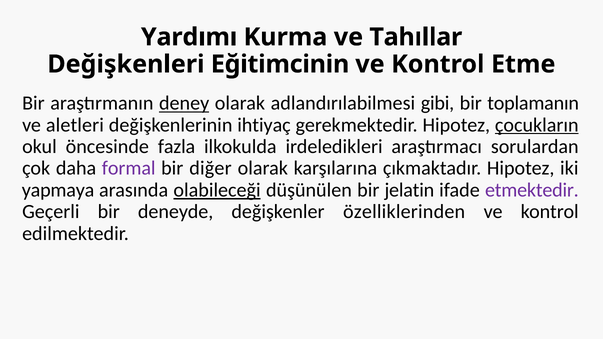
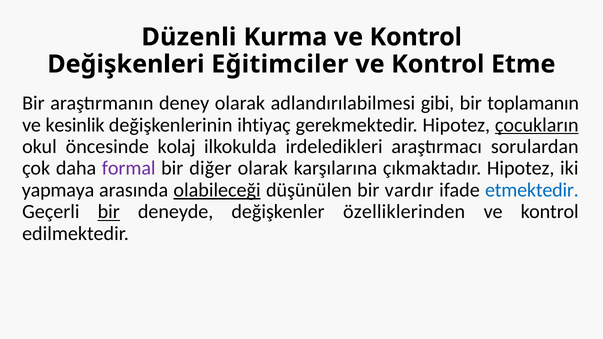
Yardımı: Yardımı -> Düzenli
Kurma ve Tahıllar: Tahıllar -> Kontrol
Eğitimcinin: Eğitimcinin -> Eğitimciler
deney underline: present -> none
aletleri: aletleri -> kesinlik
fazla: fazla -> kolaj
jelatin: jelatin -> vardır
etmektedir colour: purple -> blue
bir at (109, 212) underline: none -> present
